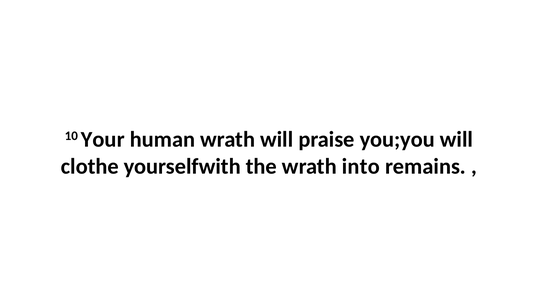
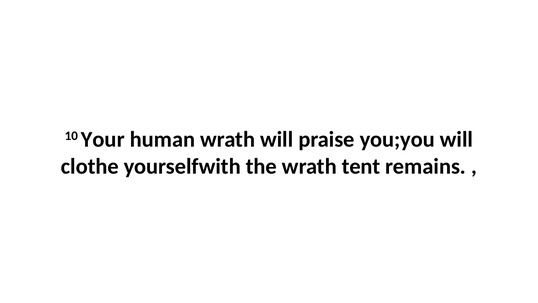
into: into -> tent
